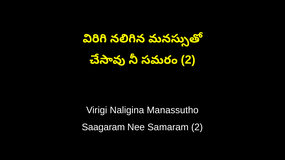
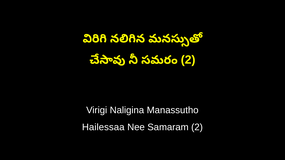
Saagaram: Saagaram -> Hailessaa
